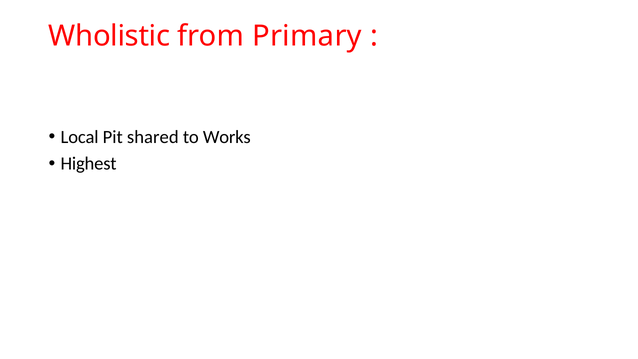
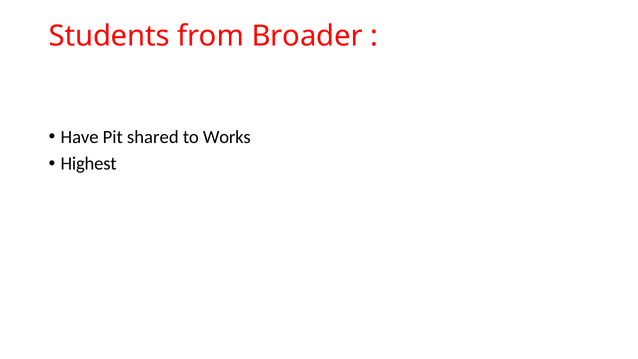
Wholistic: Wholistic -> Students
Primary: Primary -> Broader
Local: Local -> Have
